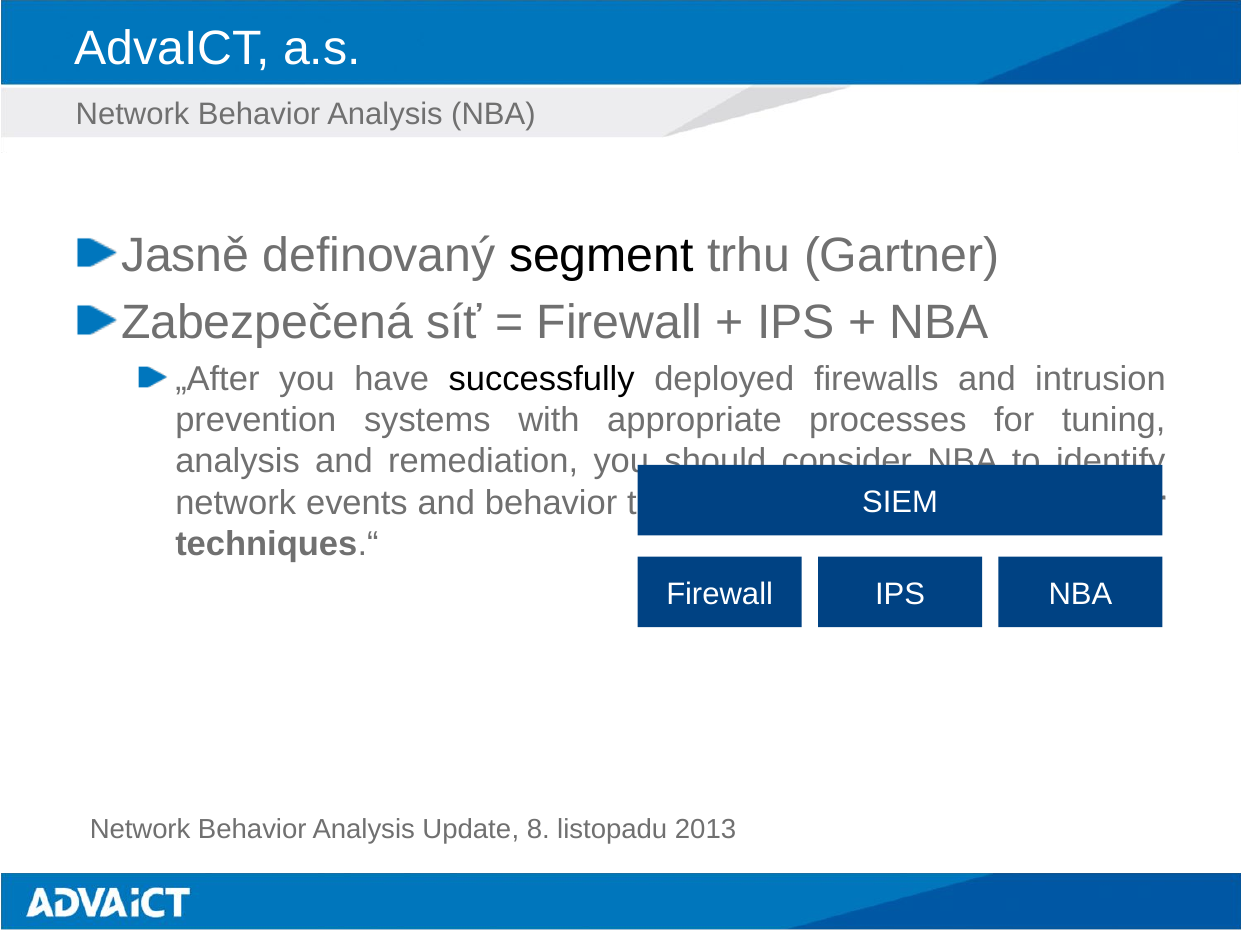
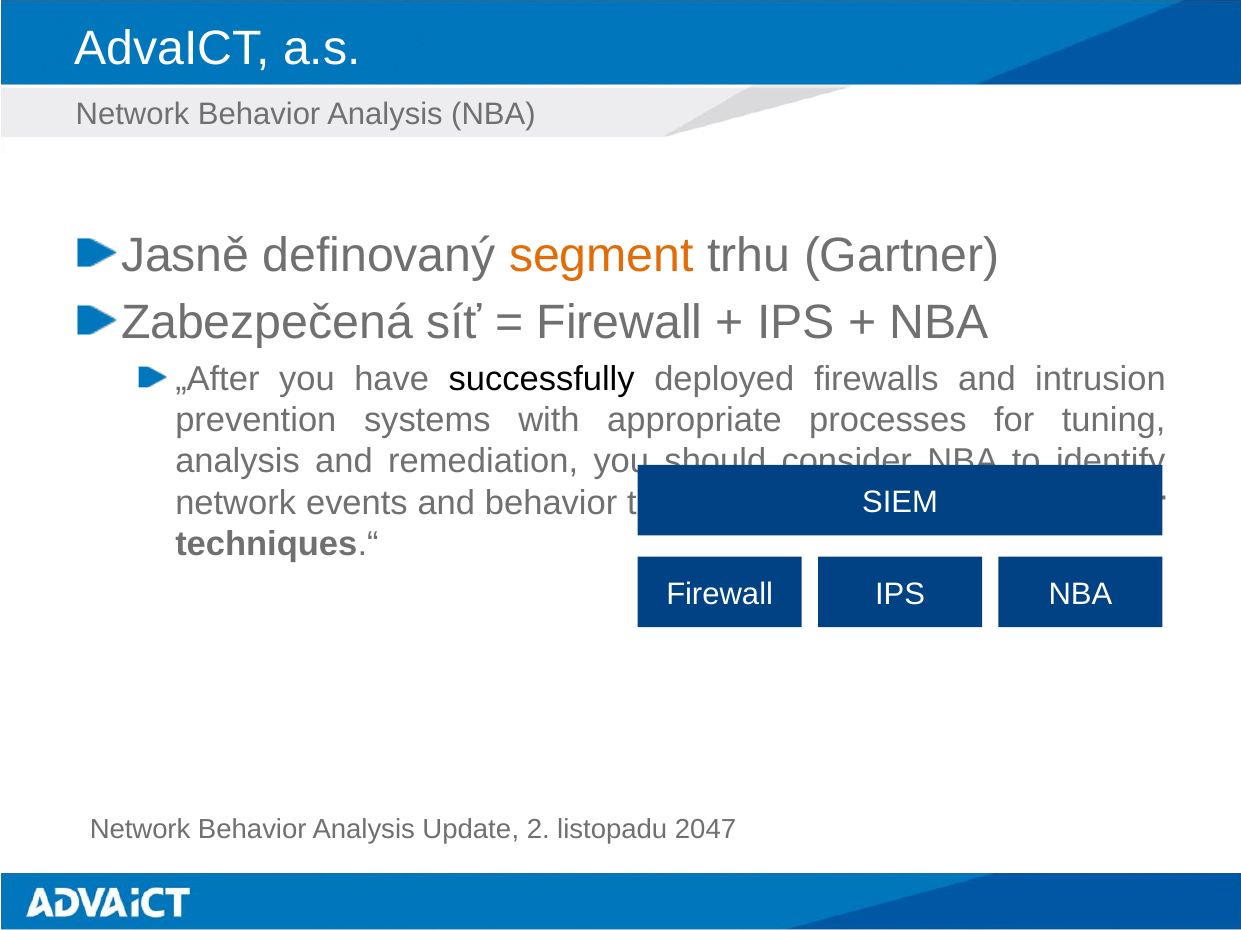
segment colour: black -> orange
8: 8 -> 2
2013: 2013 -> 2047
